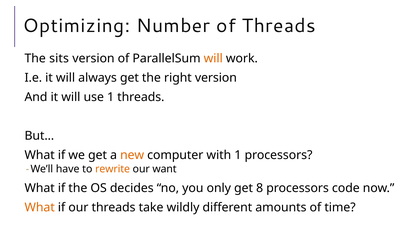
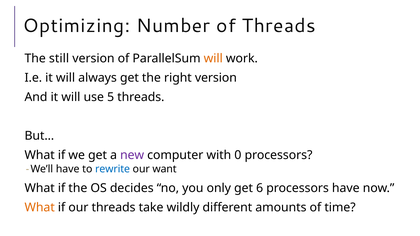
sits: sits -> still
use 1: 1 -> 5
new colour: orange -> purple
with 1: 1 -> 0
rewrite colour: orange -> blue
8: 8 -> 6
processors code: code -> have
